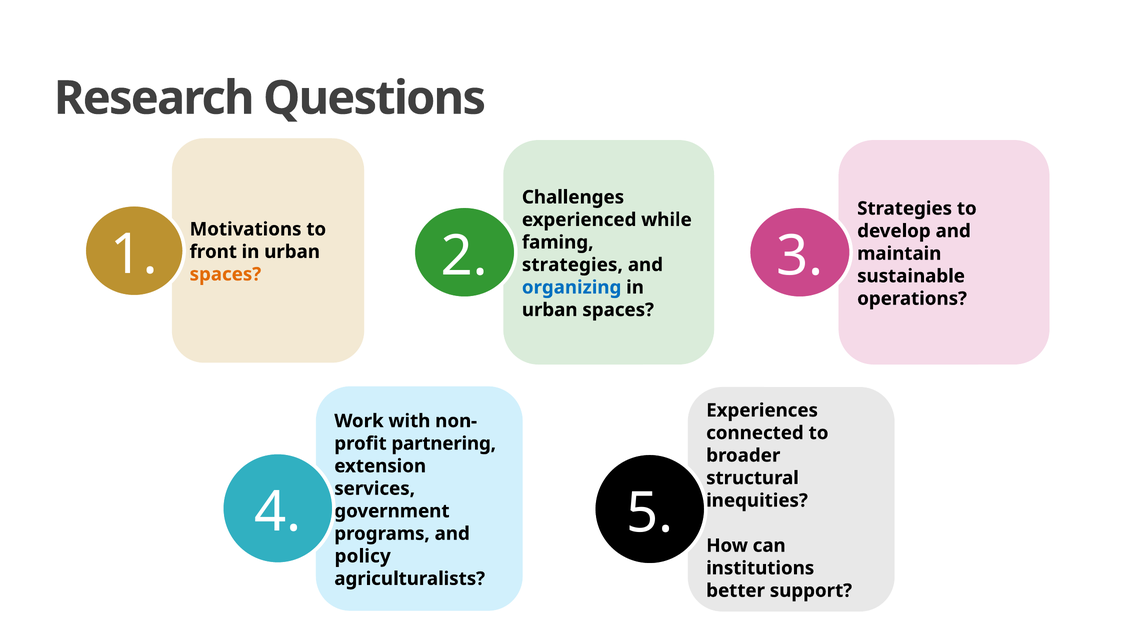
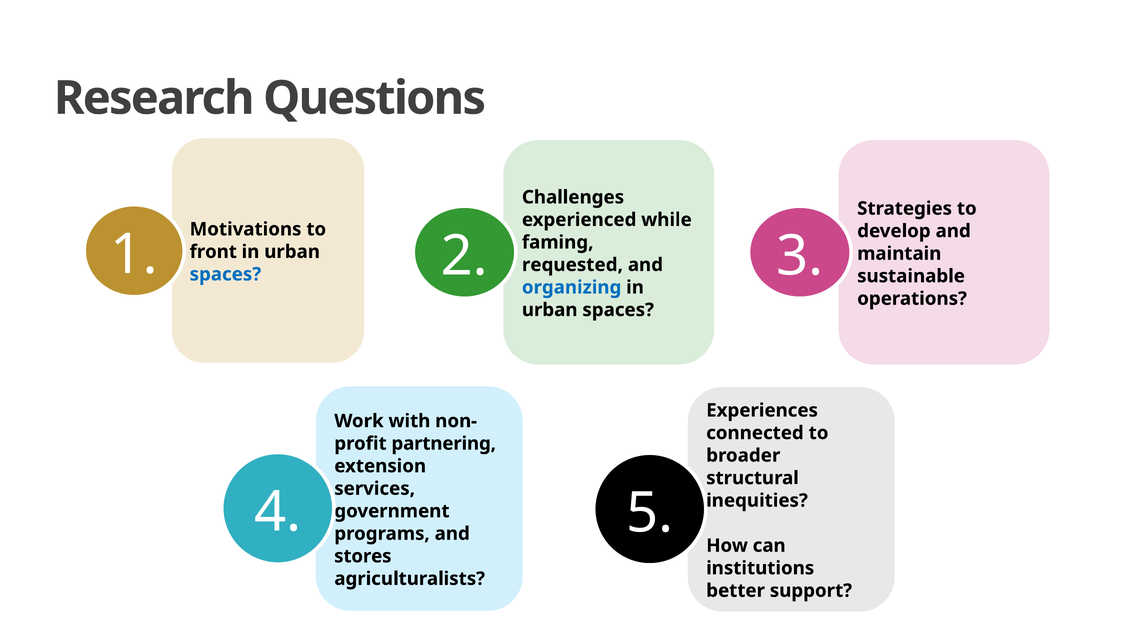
strategies at (572, 265): strategies -> requested
spaces at (225, 274) colour: orange -> blue
policy: policy -> stores
